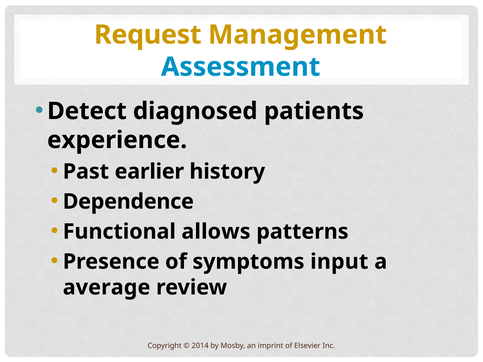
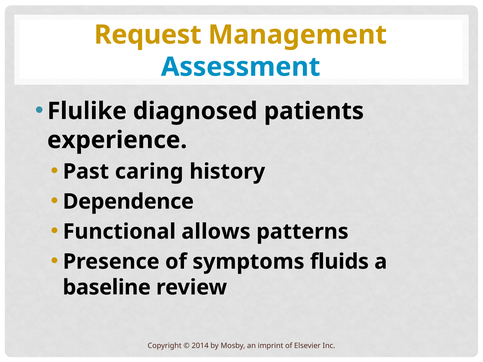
Detect: Detect -> Flulike
earlier: earlier -> caring
input: input -> fluids
average: average -> baseline
